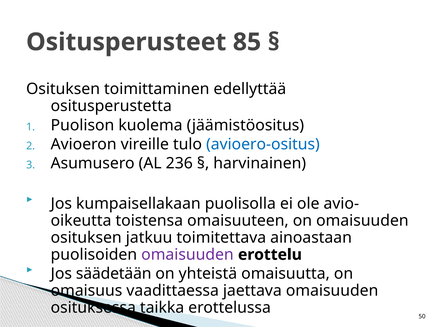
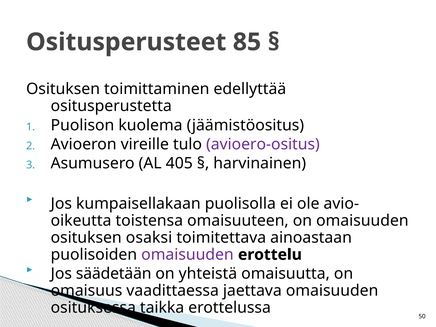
avioero-ositus colour: blue -> purple
236: 236 -> 405
jatkuu: jatkuu -> osaksi
